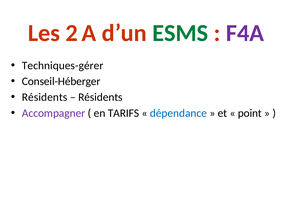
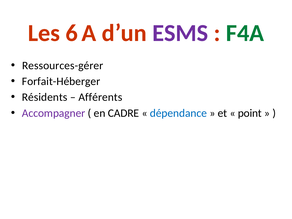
2: 2 -> 6
ESMS colour: green -> purple
F4A colour: purple -> green
Techniques-gérer: Techniques-gérer -> Ressources-gérer
Conseil-Héberger: Conseil-Héberger -> Forfait-Héberger
Résidents at (100, 97): Résidents -> Afférents
TARIFS: TARIFS -> CADRE
